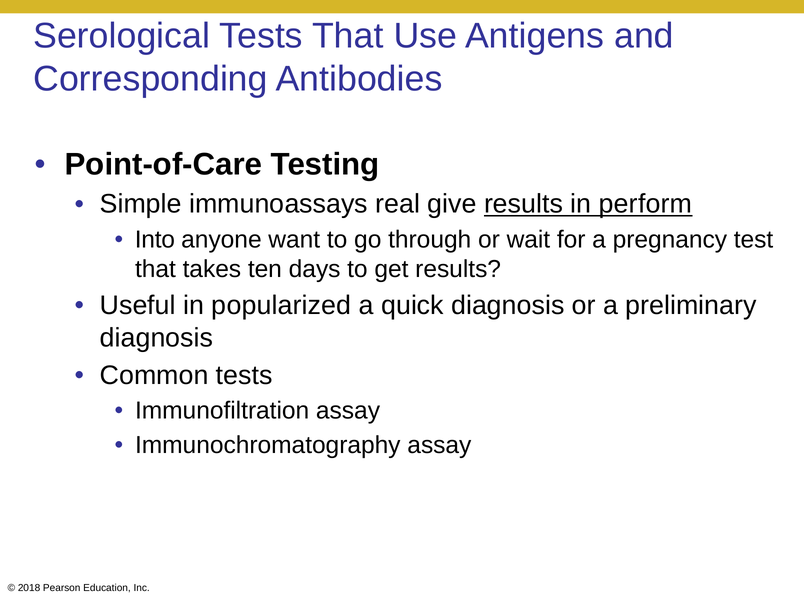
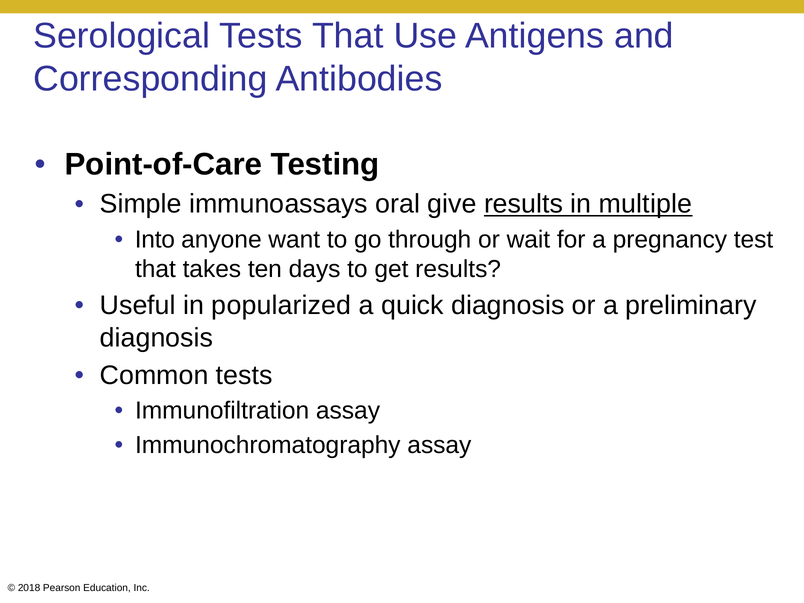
real: real -> oral
perform: perform -> multiple
